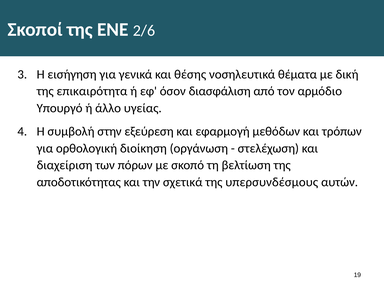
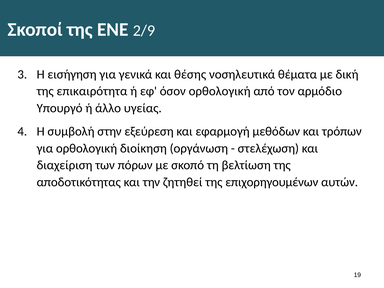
2/6: 2/6 -> 2/9
όσον διασφάλιση: διασφάλιση -> ορθολογική
σχετικά: σχετικά -> ζητηθεί
υπερσυνδέσμους: υπερσυνδέσμους -> επιχορηγουμένων
